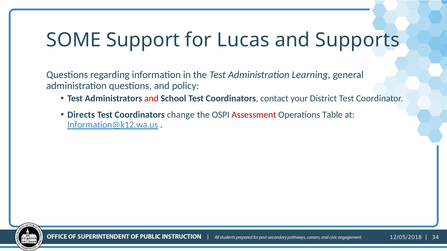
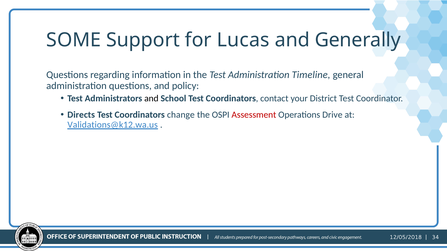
Supports: Supports -> Generally
Learning: Learning -> Timeline
and at (151, 99) colour: red -> black
Table: Table -> Drive
Information@k12.wa.us: Information@k12.wa.us -> Validations@k12.wa.us
